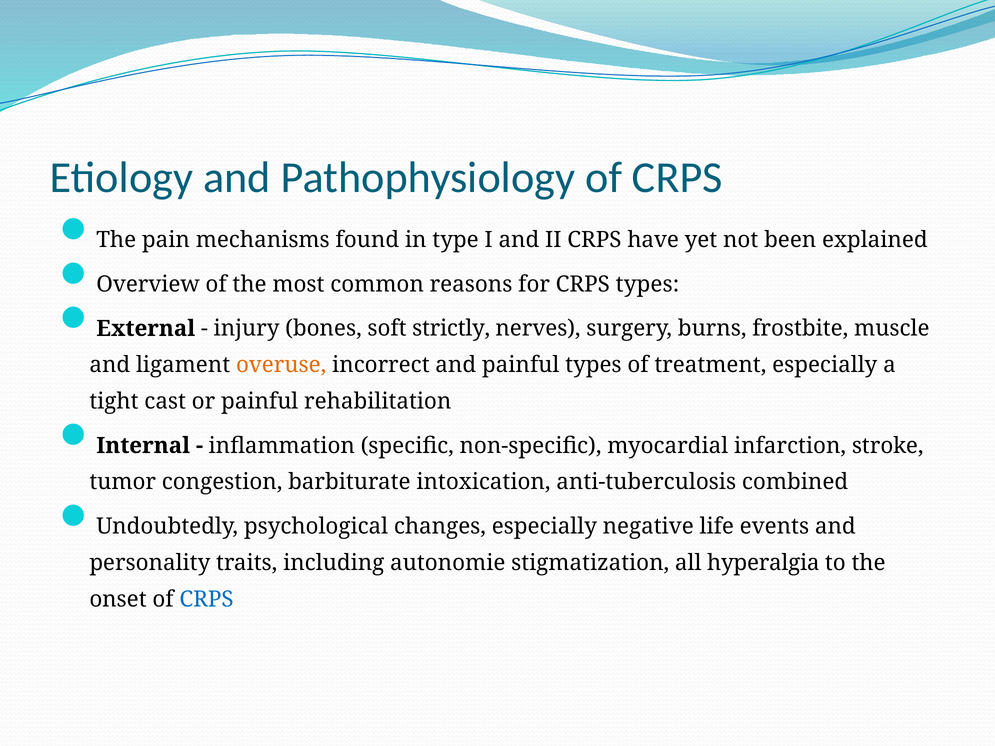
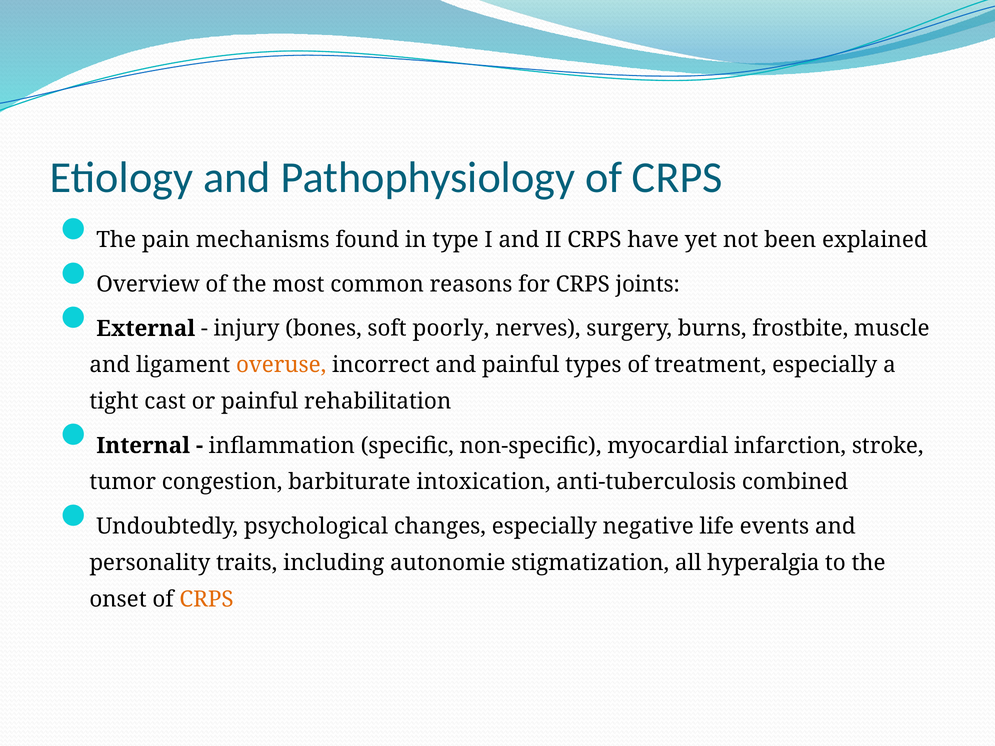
CRPS types: types -> joints
strictly: strictly -> poorly
CRPS at (207, 599) colour: blue -> orange
